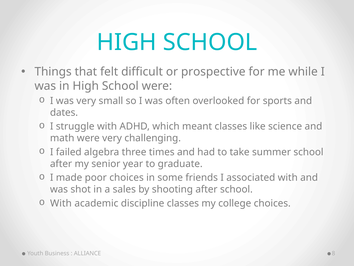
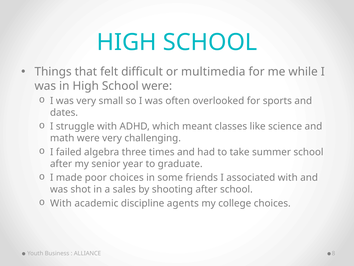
prospective: prospective -> multimedia
discipline classes: classes -> agents
